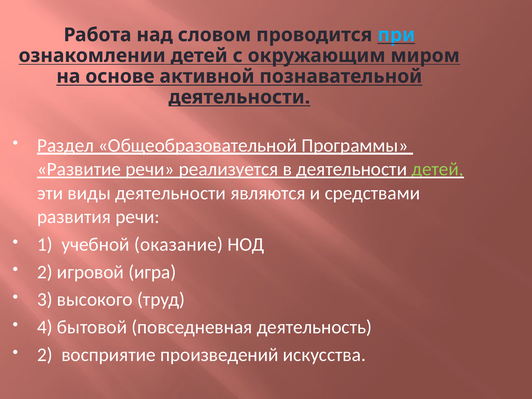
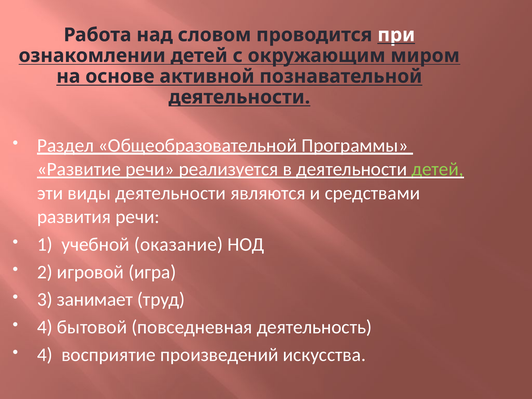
при colour: light blue -> white
высокого: высокого -> занимает
2 at (45, 355): 2 -> 4
